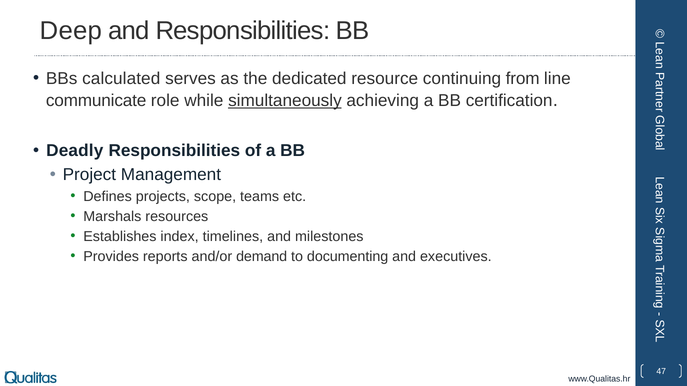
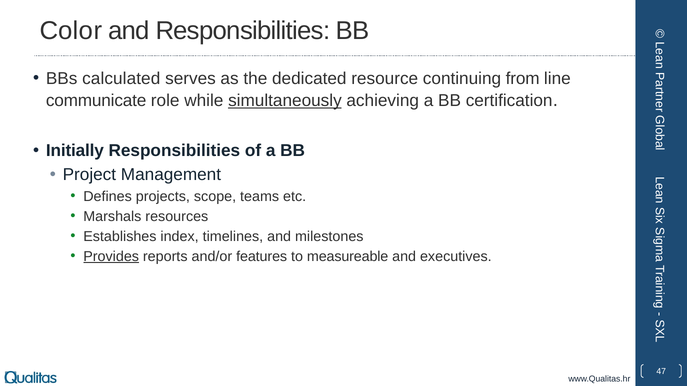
Deep: Deep -> Color
Deadly: Deadly -> Initially
Provides underline: none -> present
demand: demand -> features
documenting: documenting -> measureable
